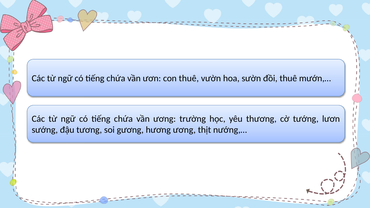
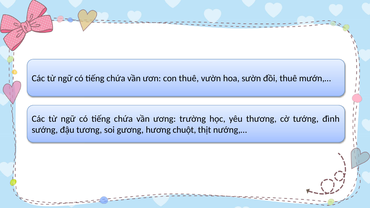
lươn: lươn -> đình
hương ương: ương -> chuột
